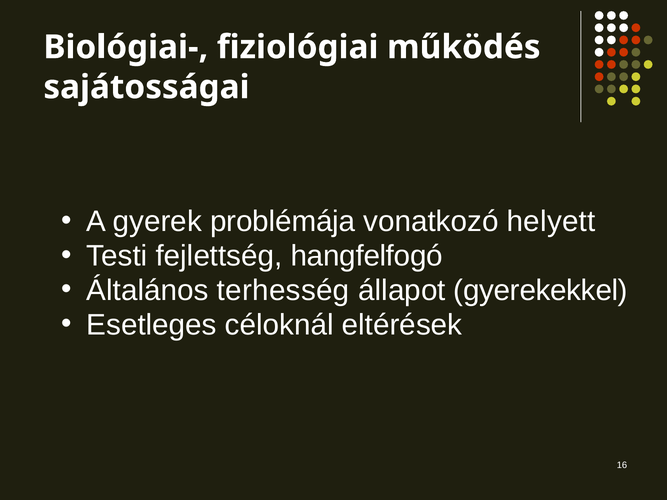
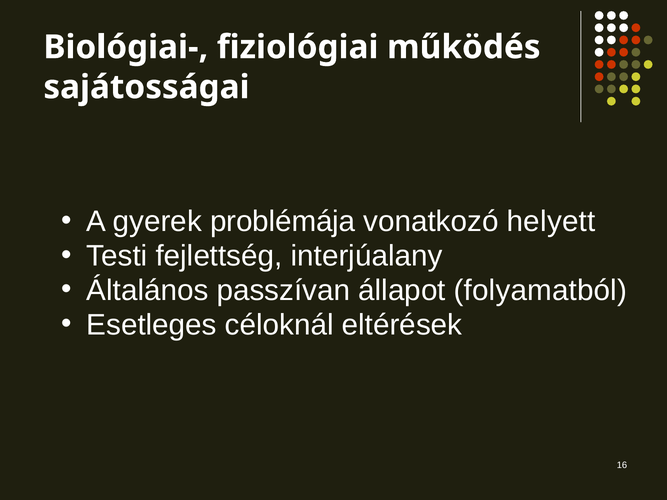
hangfelfogó: hangfelfogó -> interjúalany
terhesség: terhesség -> passzívan
gyerekekkel: gyerekekkel -> folyamatból
